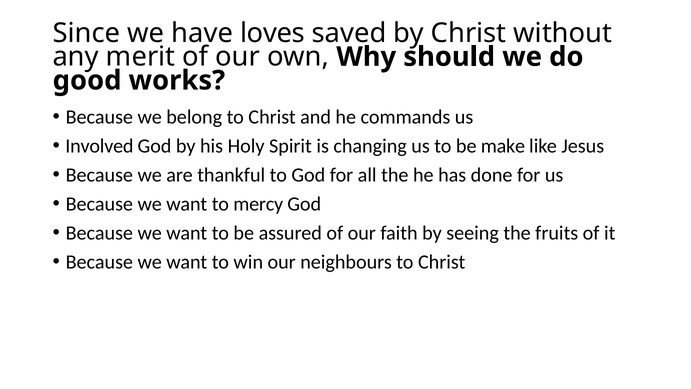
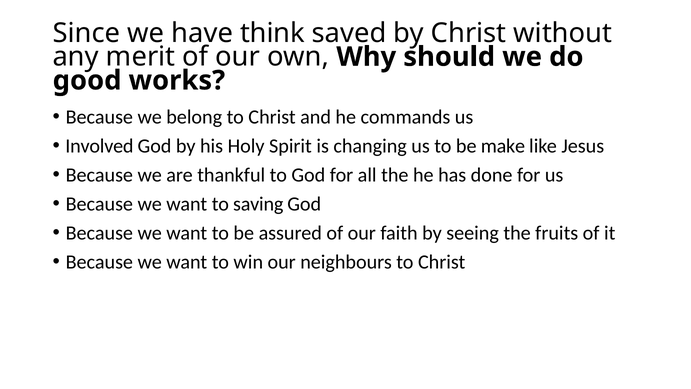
loves: loves -> think
mercy: mercy -> saving
